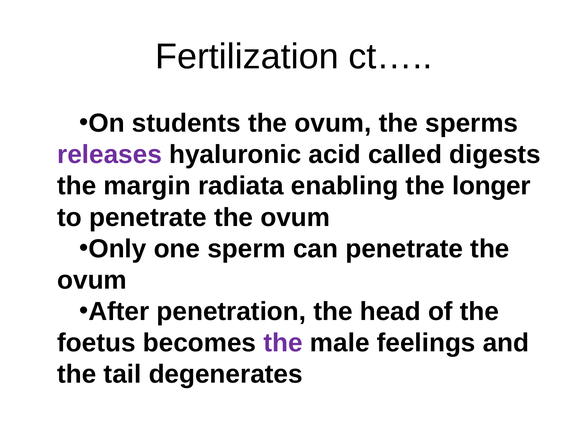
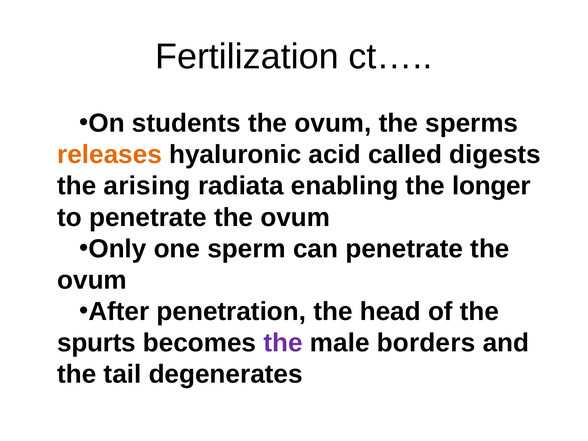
releases colour: purple -> orange
margin: margin -> arising
foetus: foetus -> spurts
feelings: feelings -> borders
